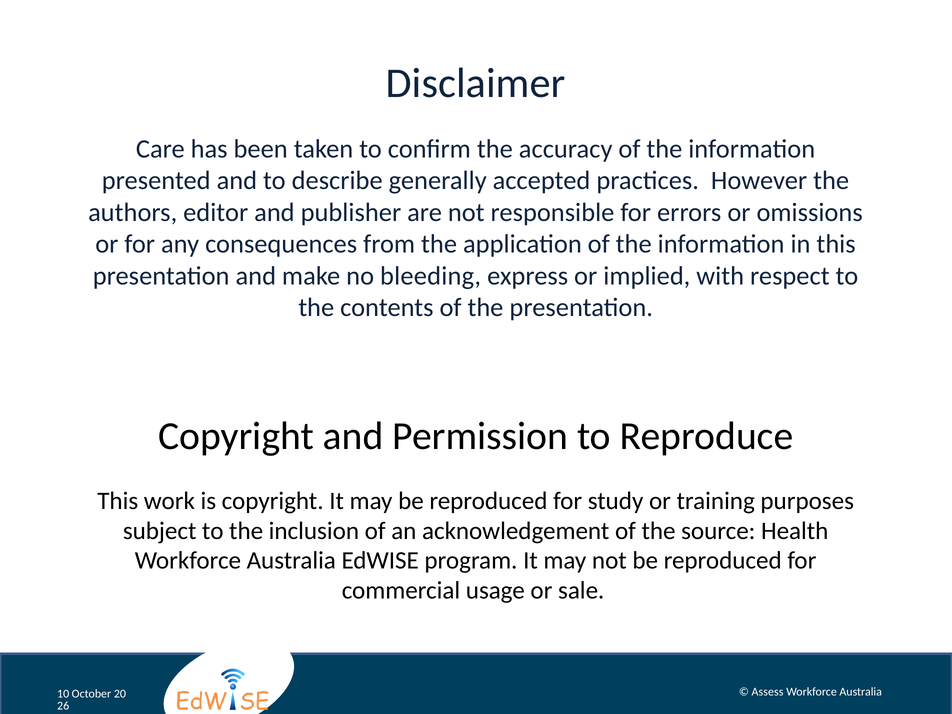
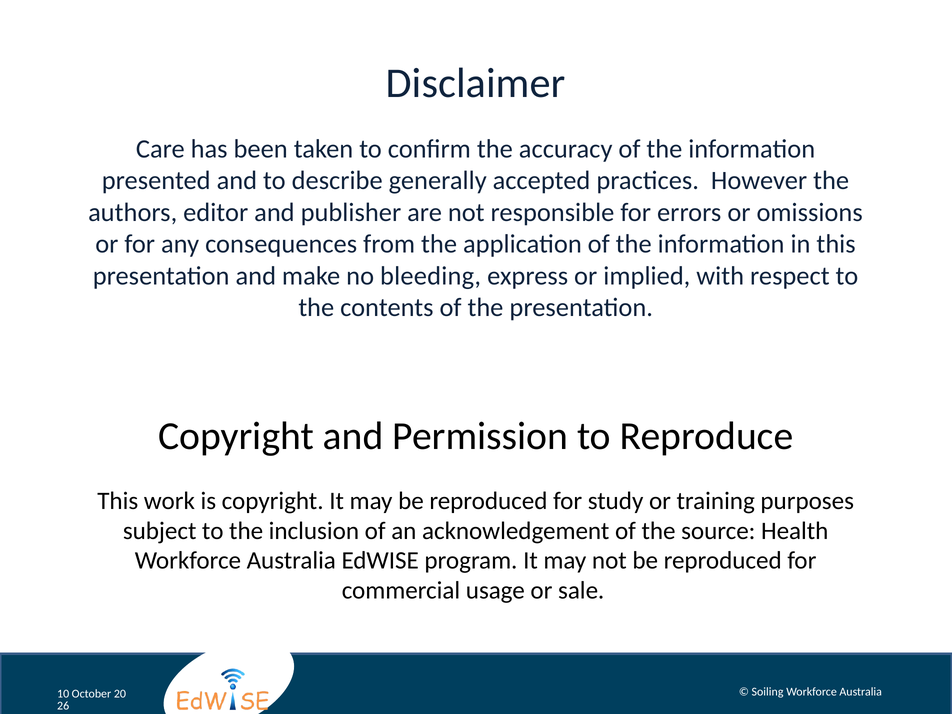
Assess: Assess -> Soiling
